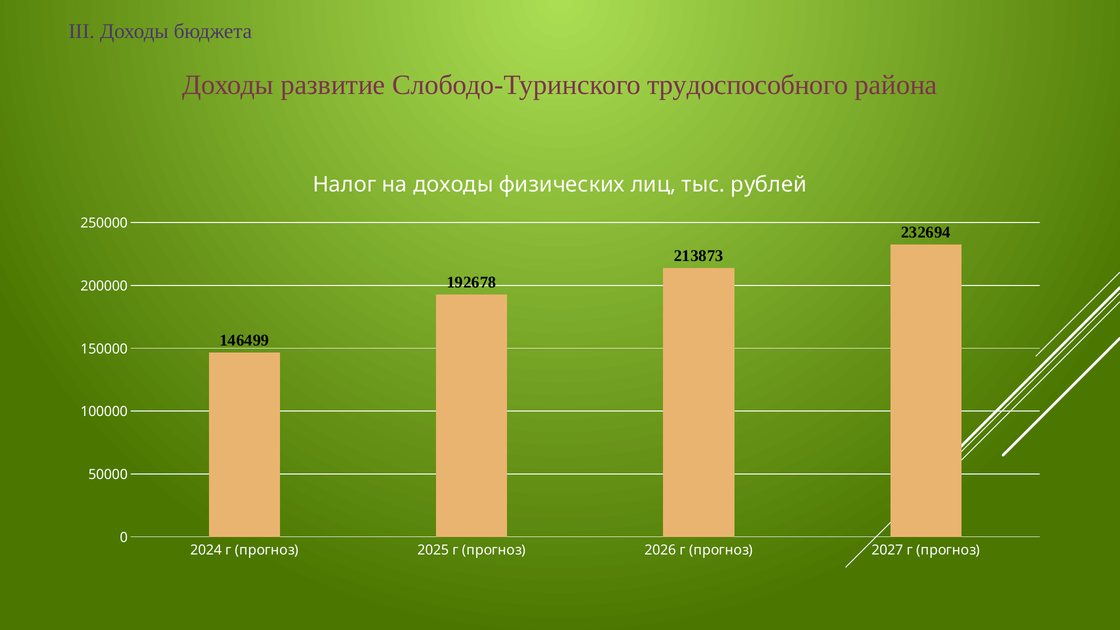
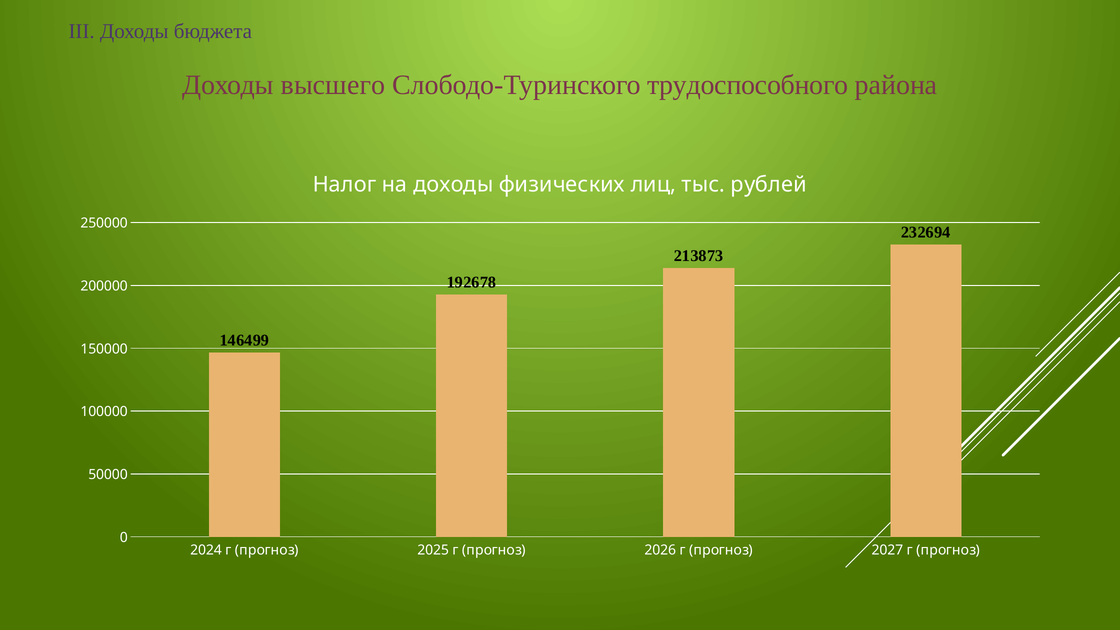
развитие: развитие -> высшего
